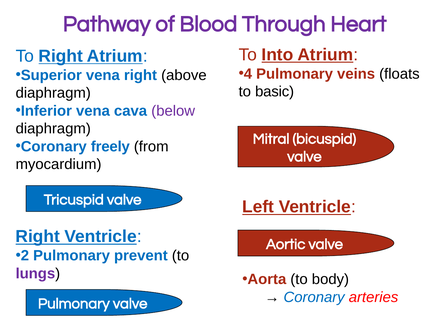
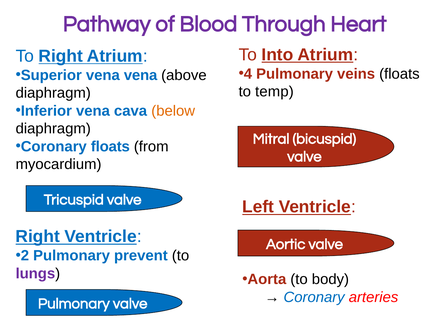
vena right: right -> vena
basic: basic -> temp
below colour: purple -> orange
Coronary freely: freely -> floats
